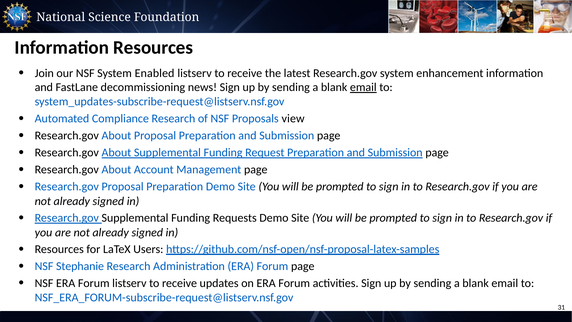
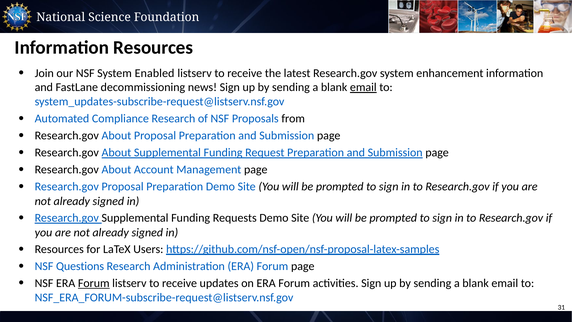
view: view -> from
Stephanie: Stephanie -> Questions
Forum at (94, 283) underline: none -> present
